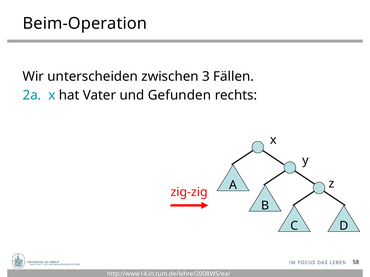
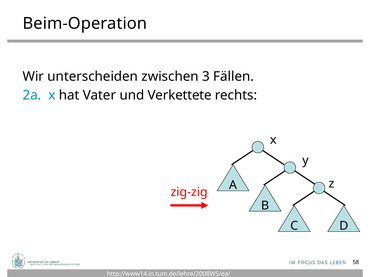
Gefunden: Gefunden -> Verkettete
